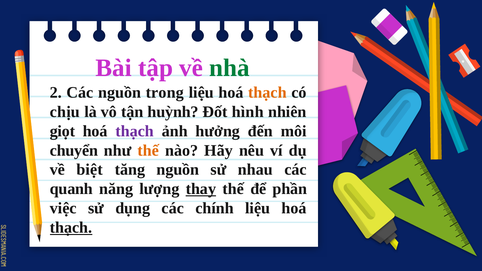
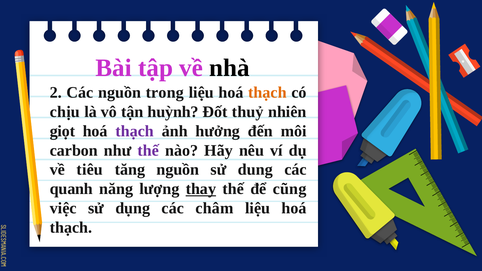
nhà colour: green -> black
hình: hình -> thuỷ
chuyển: chuyển -> carbon
thế at (148, 150) colour: orange -> purple
biệt: biệt -> tiêu
nhau: nhau -> dung
phần: phần -> cũng
chính: chính -> châm
thạch at (71, 228) underline: present -> none
